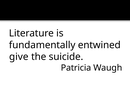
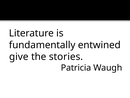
suicide: suicide -> stories
